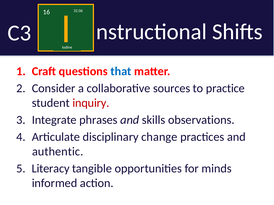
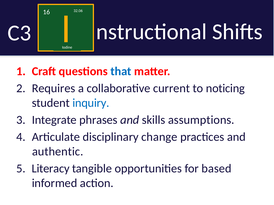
Consider: Consider -> Requires
sources: sources -> current
practice: practice -> noticing
inquiry colour: red -> blue
observations: observations -> assumptions
minds: minds -> based
